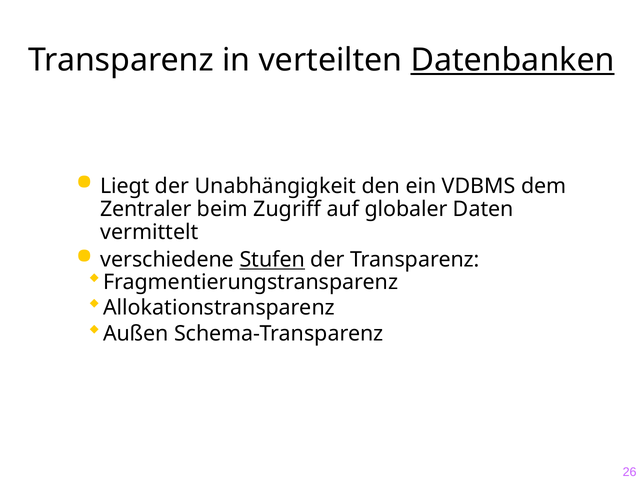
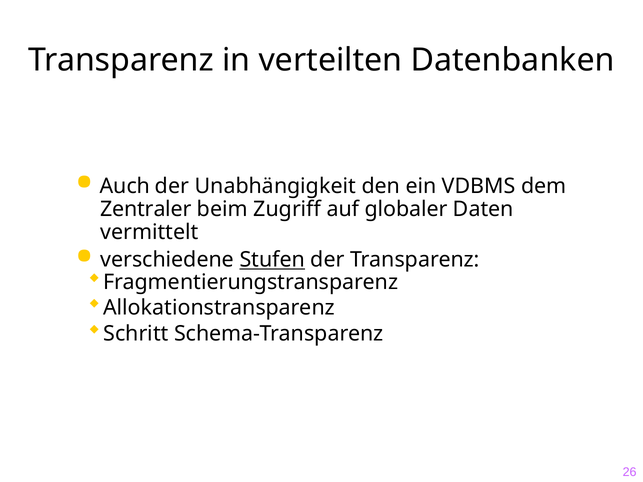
Datenbanken underline: present -> none
Liegt: Liegt -> Auch
Außen: Außen -> Schritt
